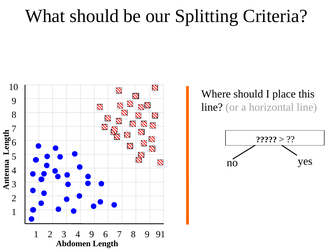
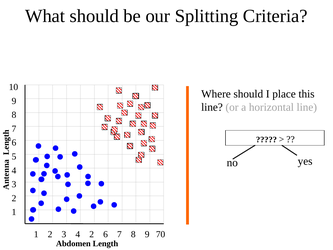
4 9: 9 -> 2
91: 91 -> 70
